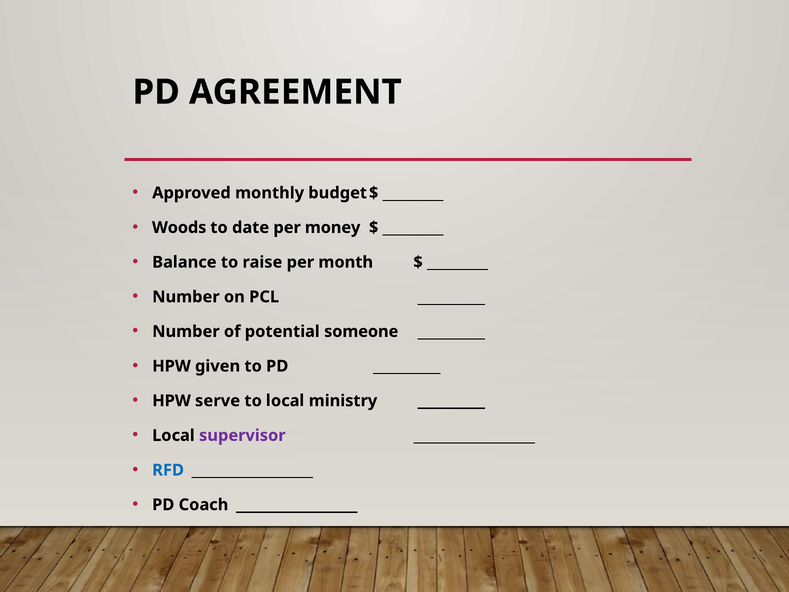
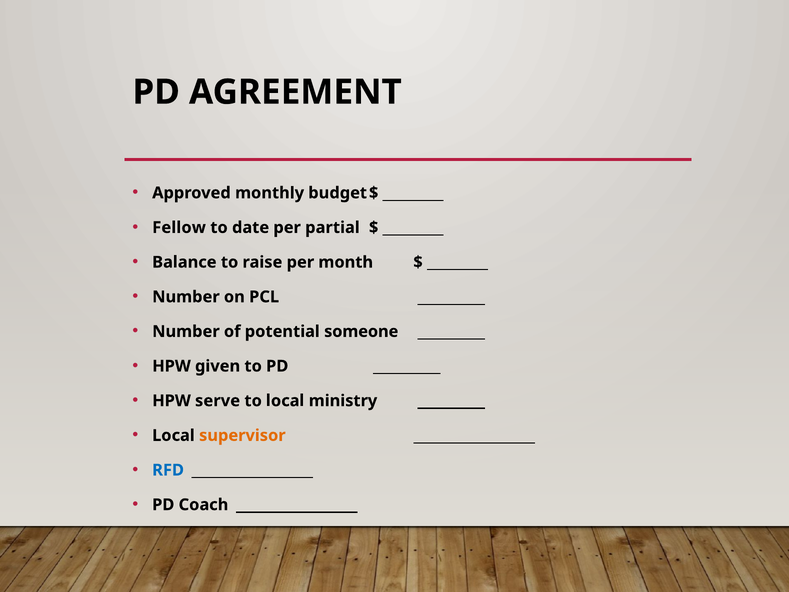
Woods: Woods -> Fellow
money: money -> partial
supervisor colour: purple -> orange
